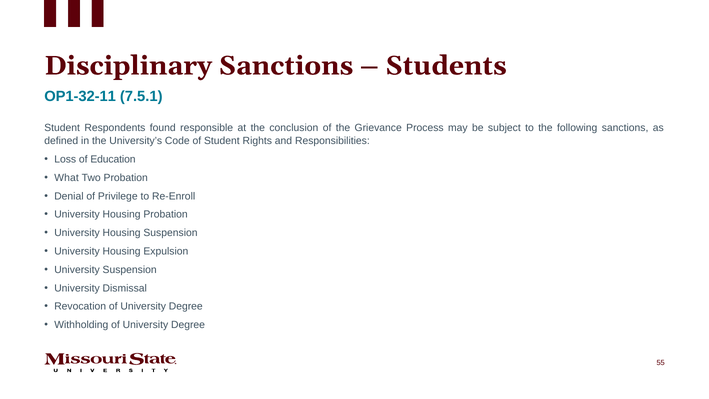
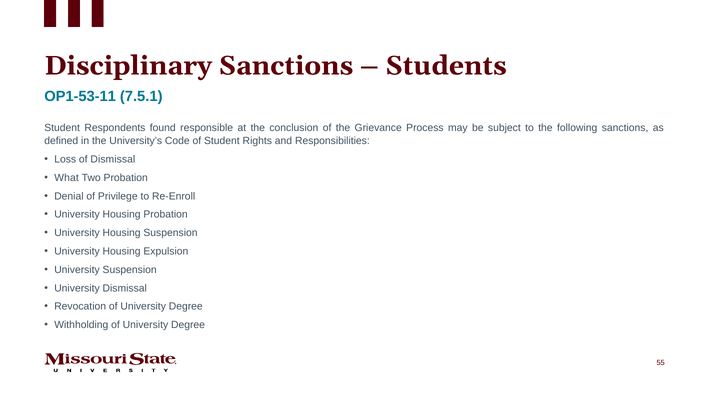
OP1-32-11: OP1-32-11 -> OP1-53-11
of Education: Education -> Dismissal
